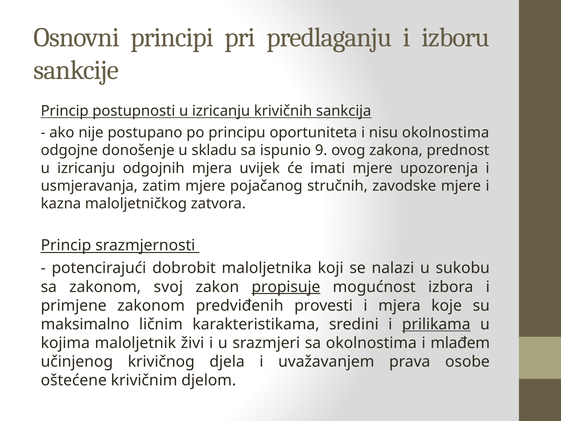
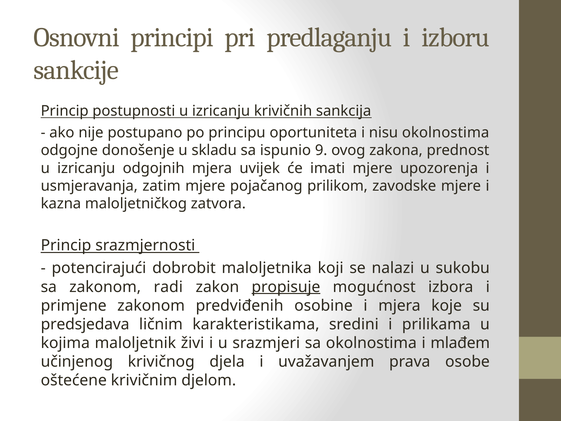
stručnih: stručnih -> prilikom
svoj: svoj -> radi
provesti: provesti -> osobine
maksimalno: maksimalno -> predsjedava
prilikama underline: present -> none
